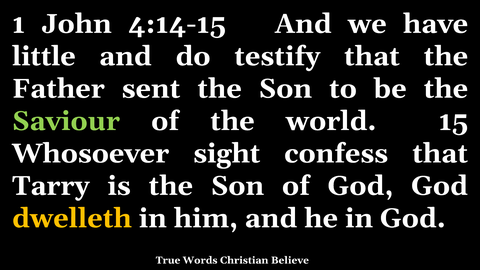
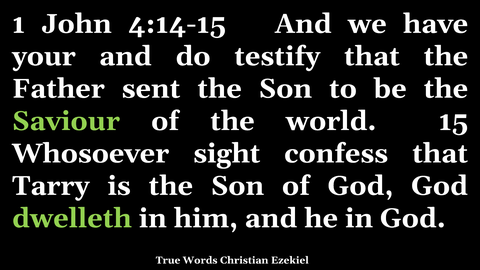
little: little -> your
dwelleth colour: yellow -> light green
Believe: Believe -> Ezekiel
